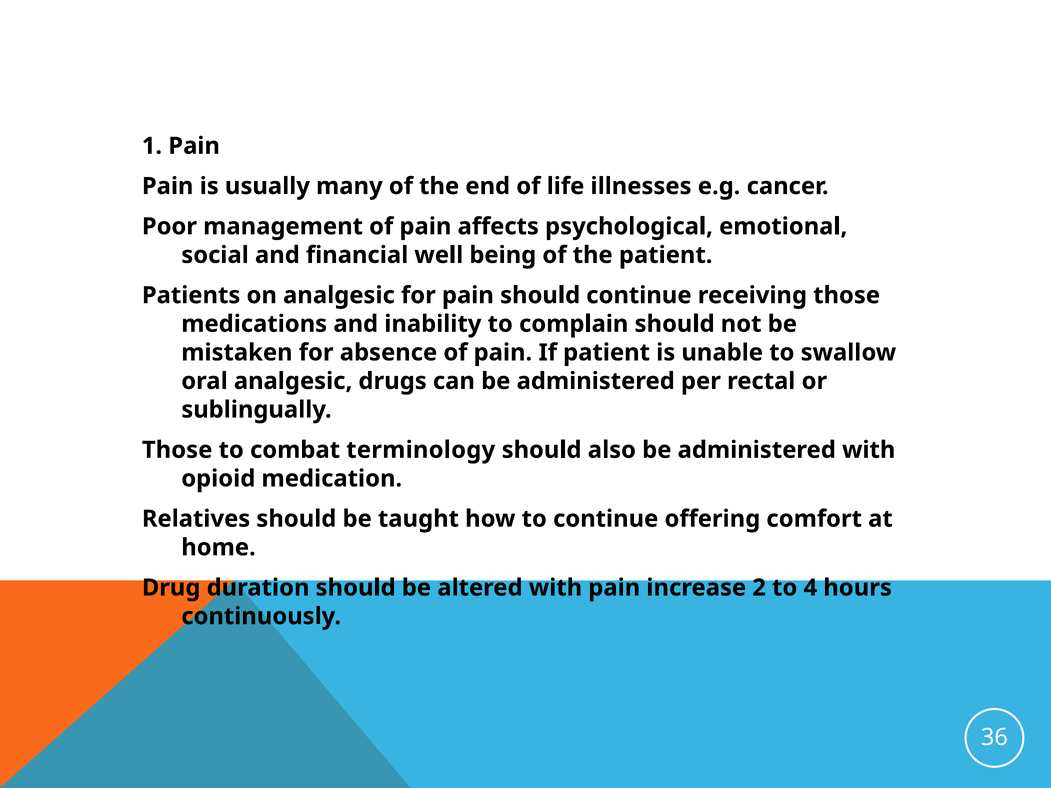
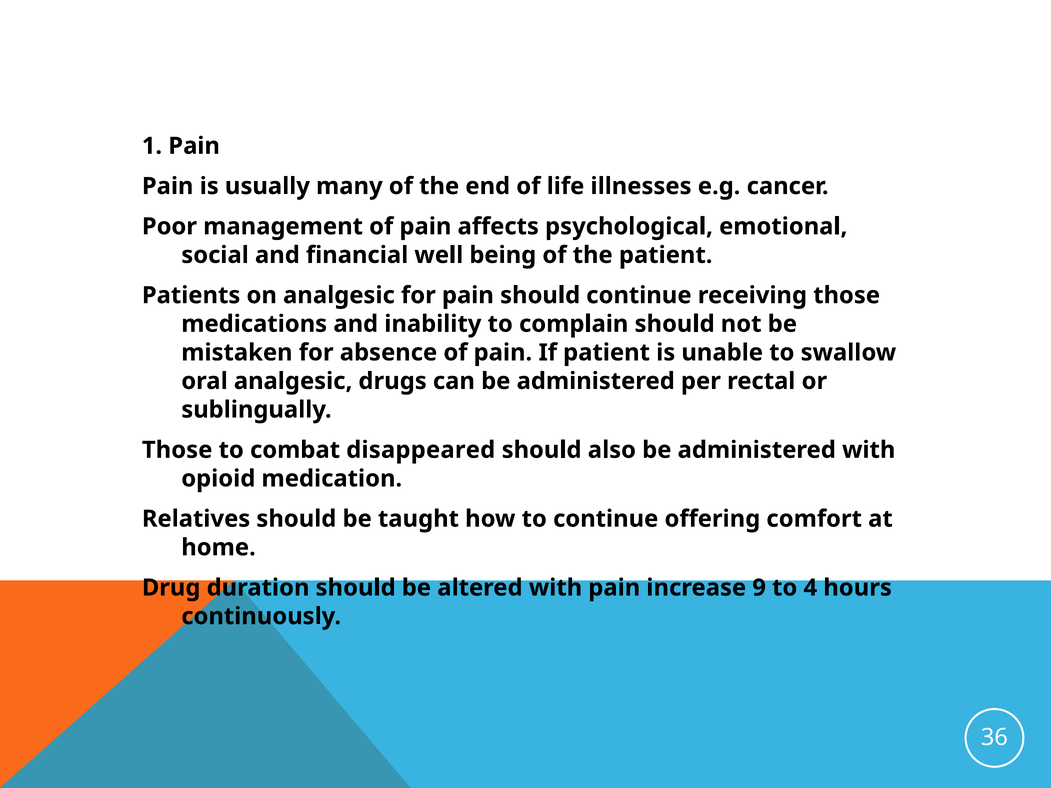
terminology: terminology -> disappeared
2: 2 -> 9
